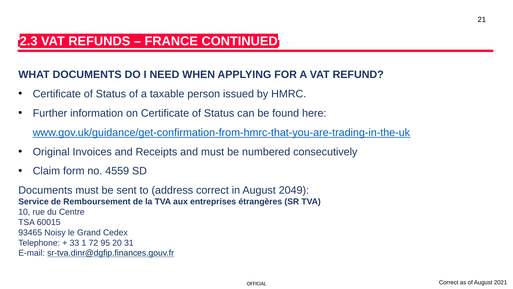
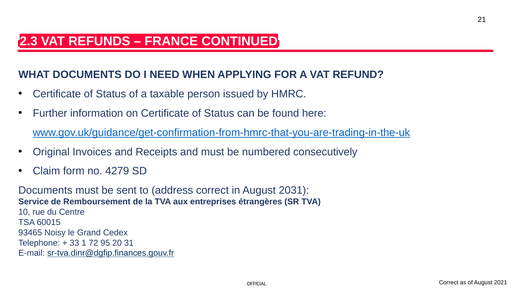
4559: 4559 -> 4279
2049: 2049 -> 2031
